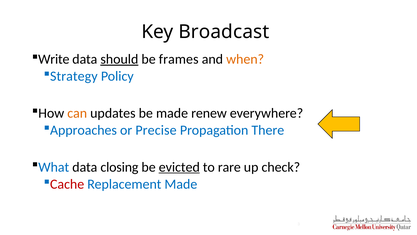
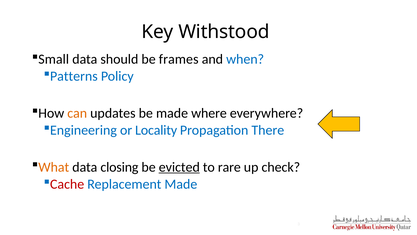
Broadcast: Broadcast -> Withstood
Write: Write -> Small
should underline: present -> none
when colour: orange -> blue
Strategy: Strategy -> Patterns
renew: renew -> where
Approaches: Approaches -> Engineering
Precise: Precise -> Locality
What colour: blue -> orange
